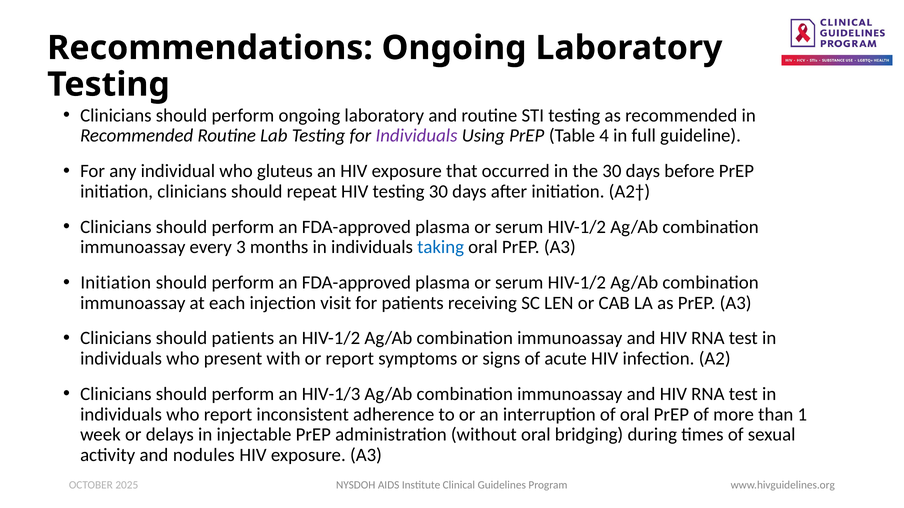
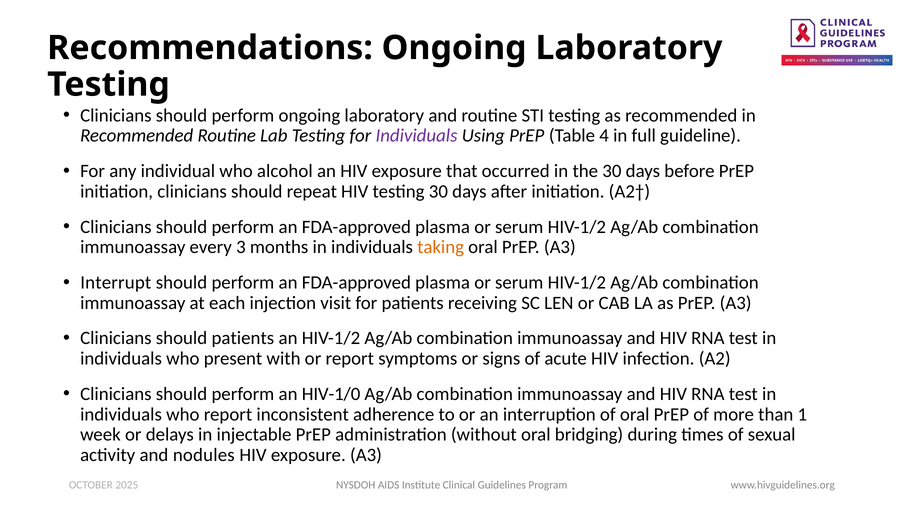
gluteus: gluteus -> alcohol
taking colour: blue -> orange
Initiation at (116, 283): Initiation -> Interrupt
HIV-1/3: HIV-1/3 -> HIV-1/0
